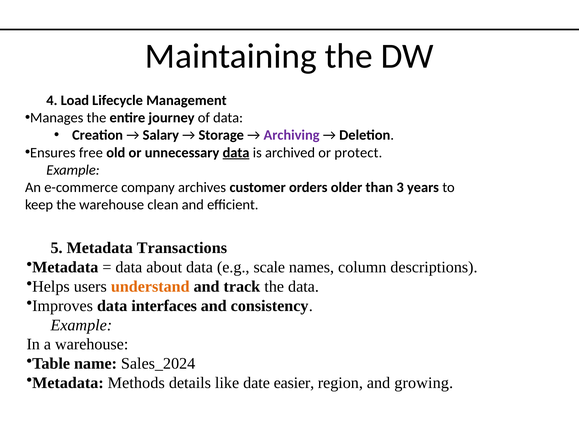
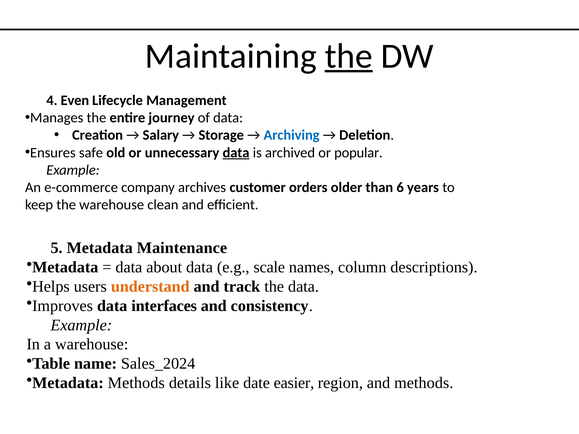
the at (349, 56) underline: none -> present
Load: Load -> Even
Archiving colour: purple -> blue
free: free -> safe
protect: protect -> popular
3: 3 -> 6
Transactions: Transactions -> Maintenance
and growing: growing -> methods
